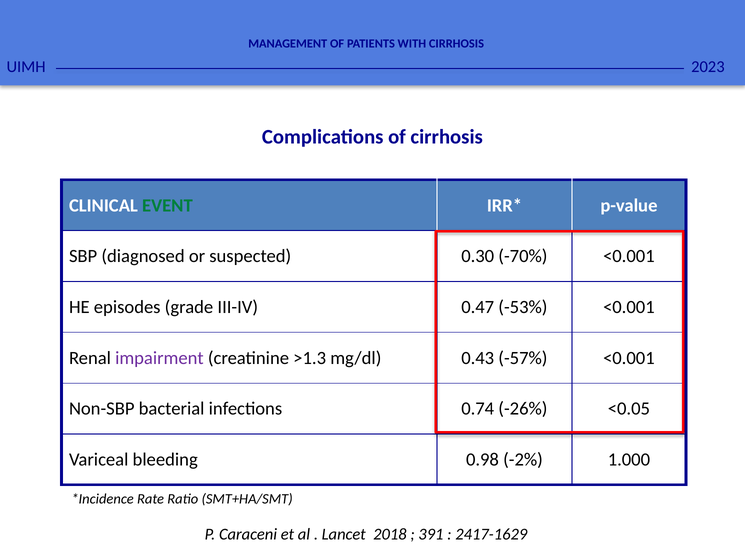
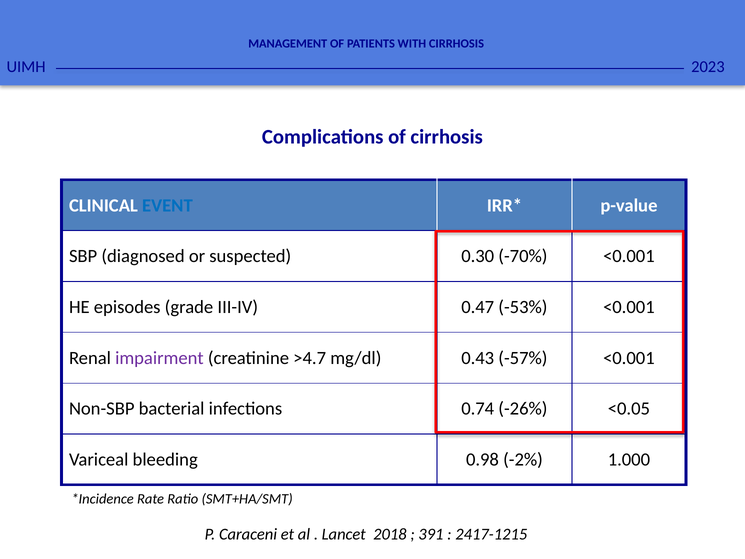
EVENT colour: green -> blue
>1.3: >1.3 -> >4.7
2417-1629: 2417-1629 -> 2417-1215
